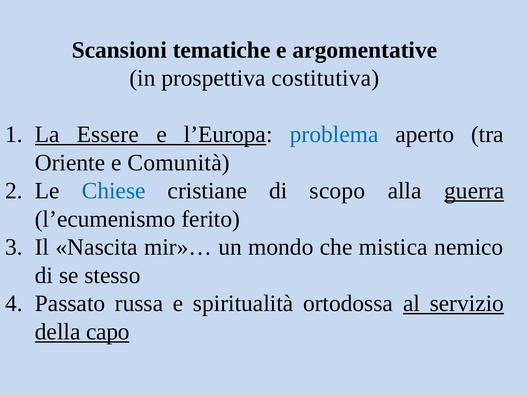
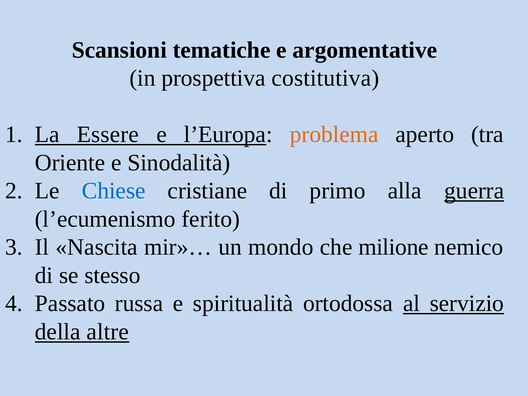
problema colour: blue -> orange
Comunità: Comunità -> Sinodalità
scopo: scopo -> primo
mistica: mistica -> milione
capo: capo -> altre
